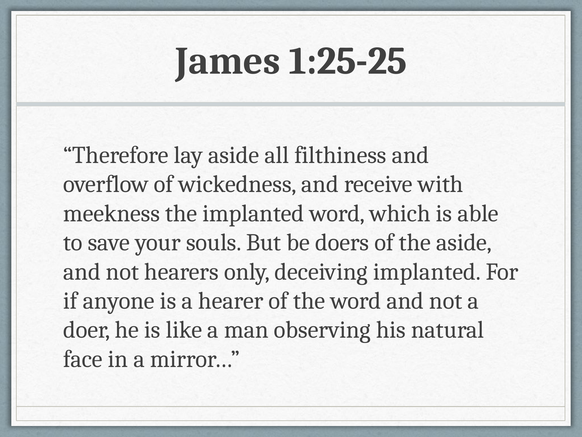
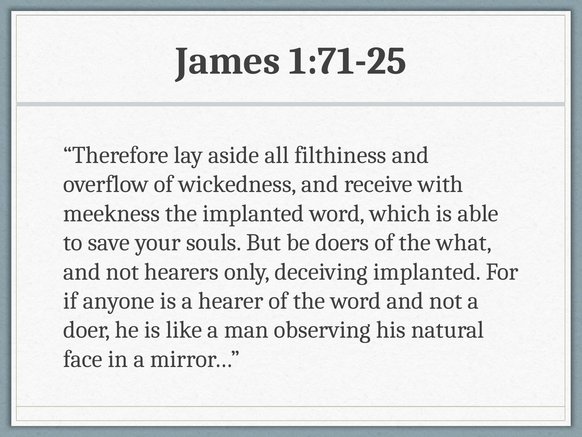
1:25-25: 1:25-25 -> 1:71-25
the aside: aside -> what
